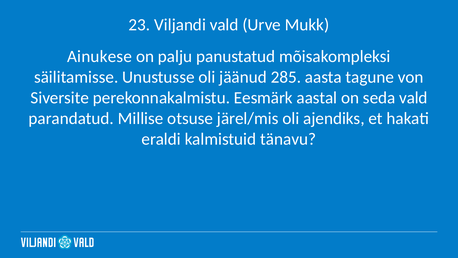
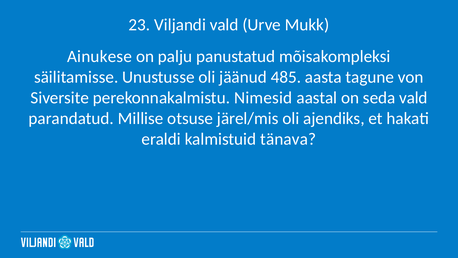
285: 285 -> 485
Eesmärk: Eesmärk -> Nimesid
tänavu: tänavu -> tänava
